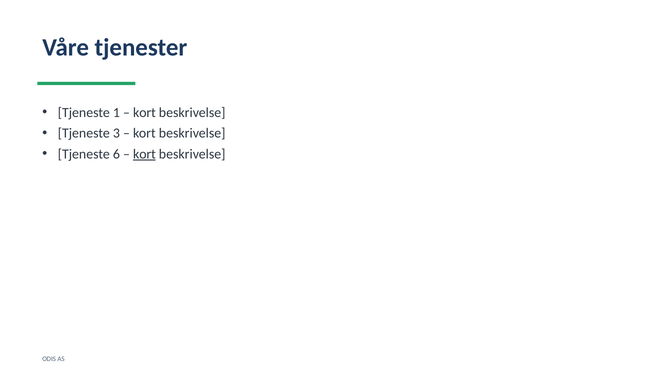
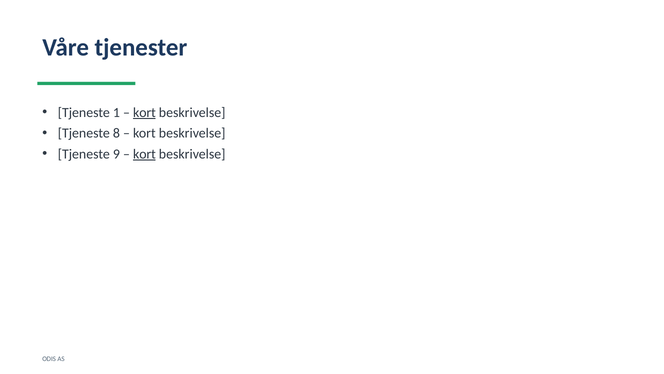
kort at (144, 112) underline: none -> present
3: 3 -> 8
6: 6 -> 9
